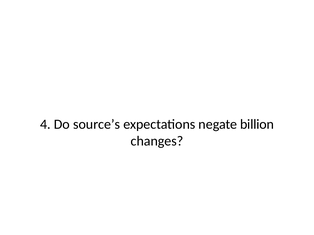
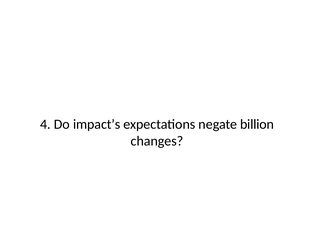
source’s: source’s -> impact’s
